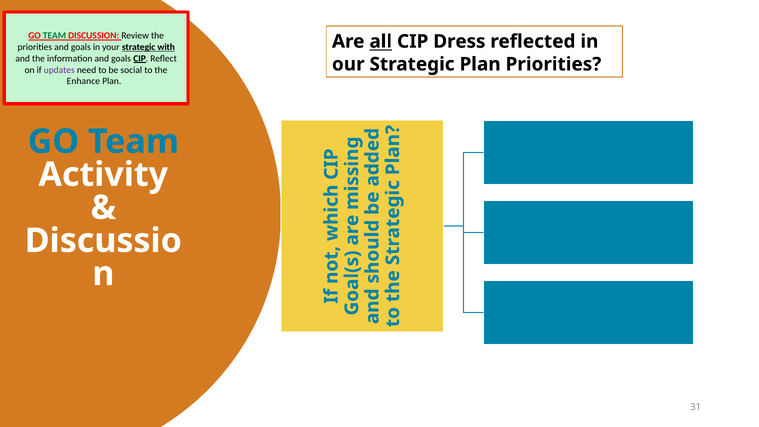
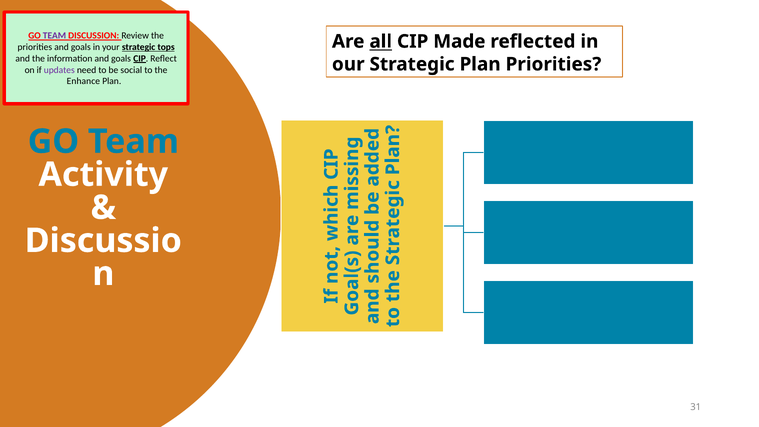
TEAM at (54, 36) colour: green -> purple
Dress: Dress -> Made
with: with -> tops
